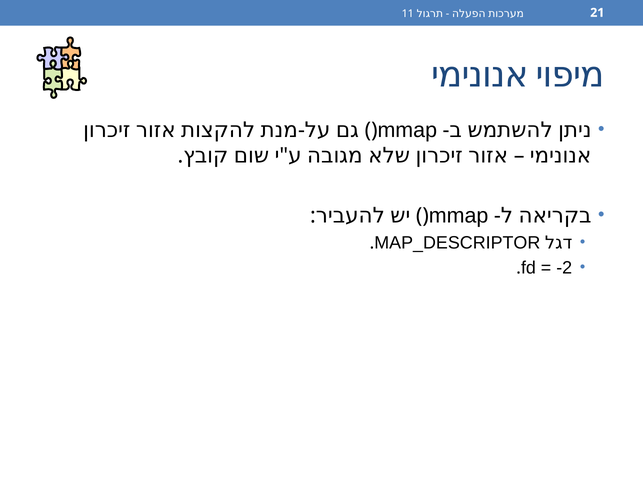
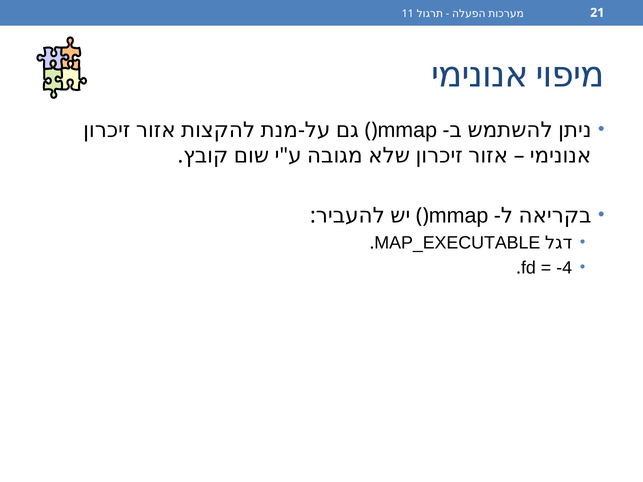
MAP_DESCRIPTOR: MAP_DESCRIPTOR -> MAP_EXECUTABLE
-2: -2 -> -4
